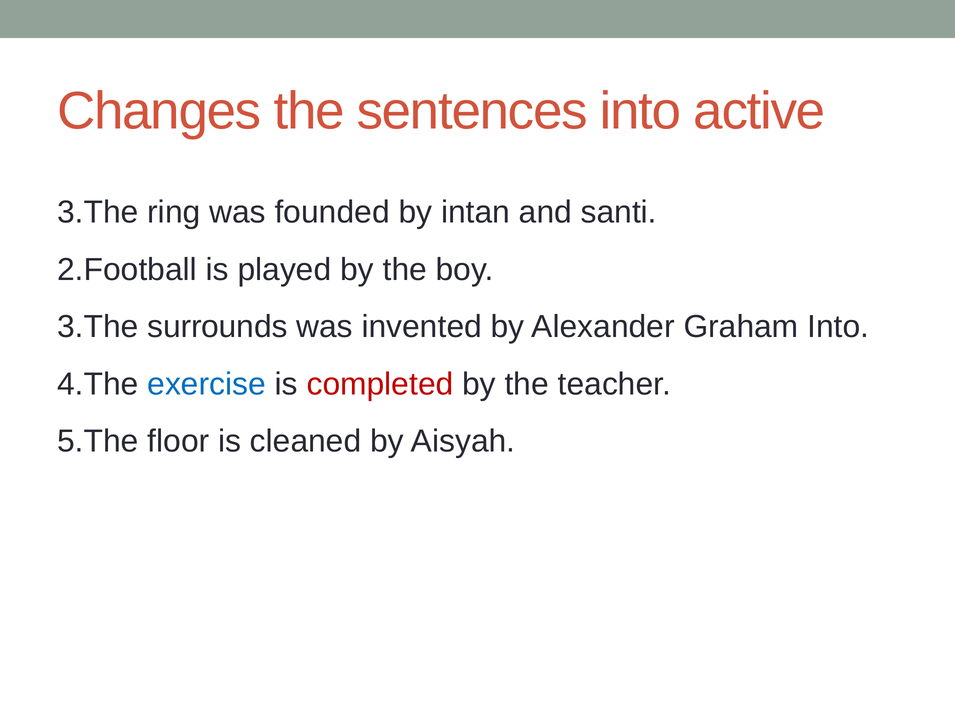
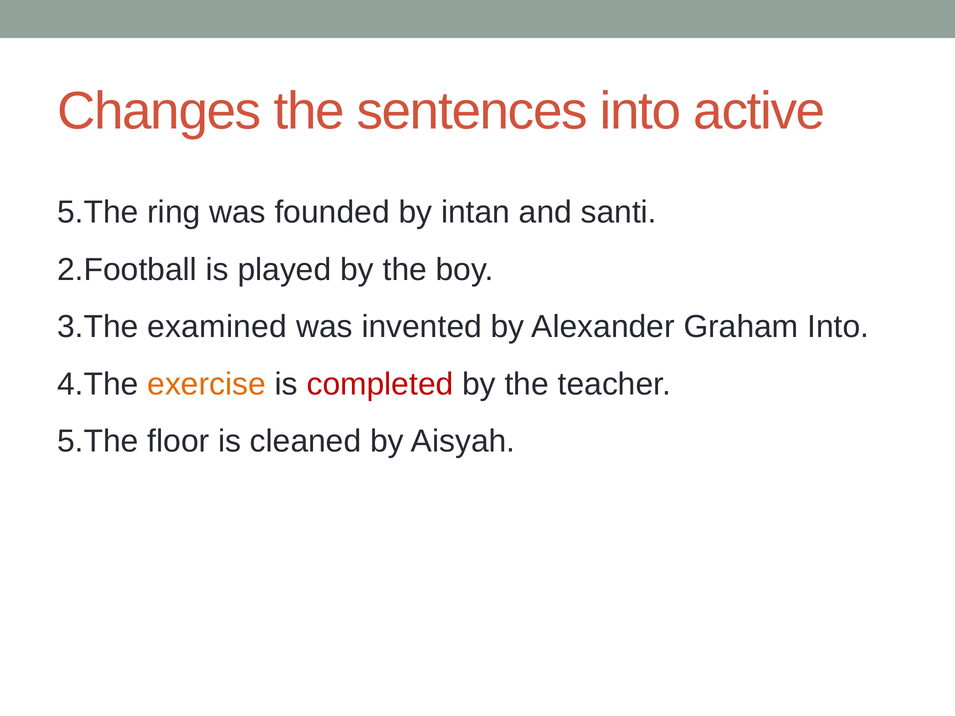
3.The at (98, 212): 3.The -> 5.The
surrounds: surrounds -> examined
exercise colour: blue -> orange
